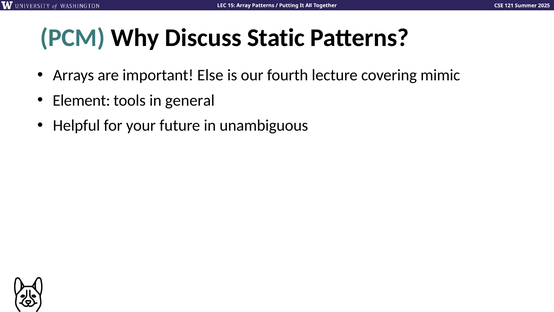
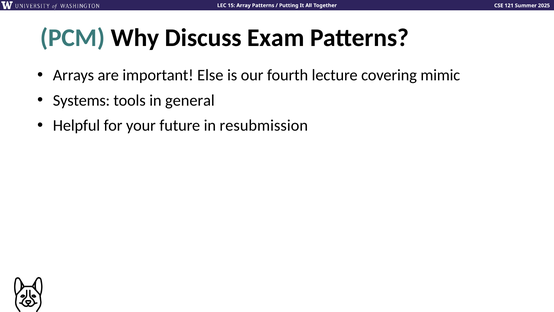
Static: Static -> Exam
Element: Element -> Systems
unambiguous: unambiguous -> resubmission
